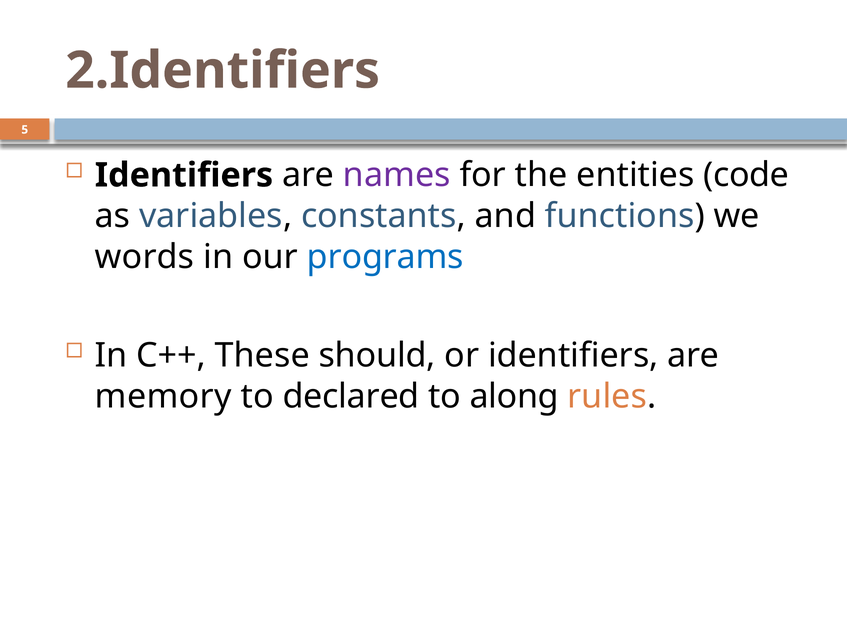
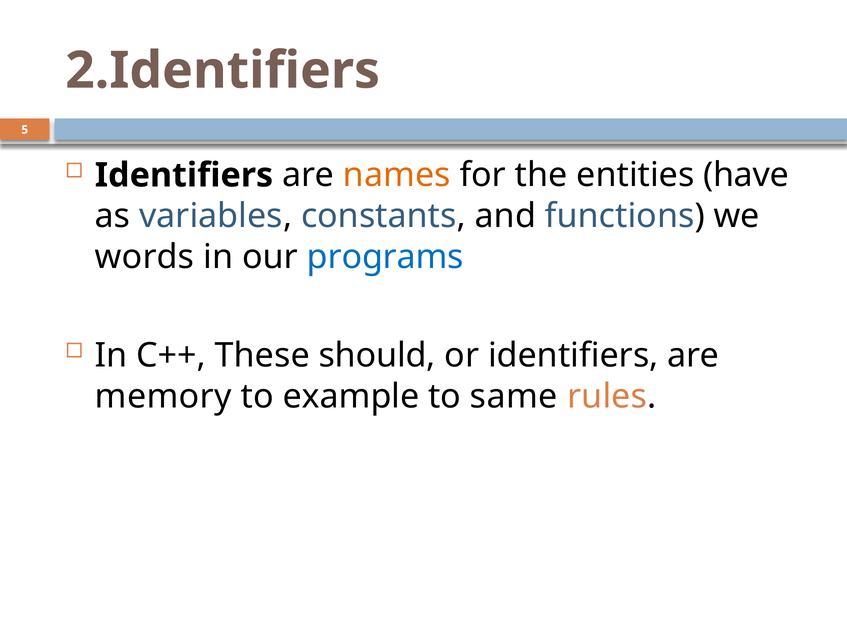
names colour: purple -> orange
code: code -> have
declared: declared -> example
along: along -> same
